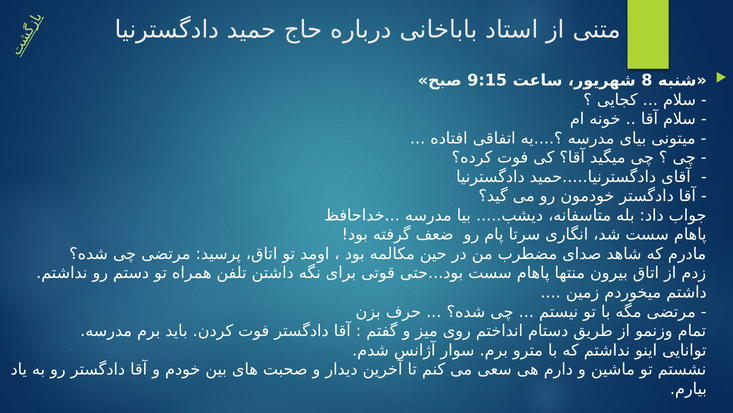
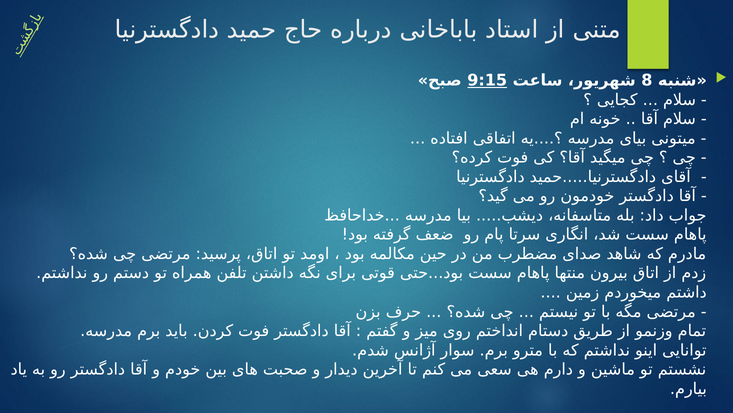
9:15 underline: none -> present
